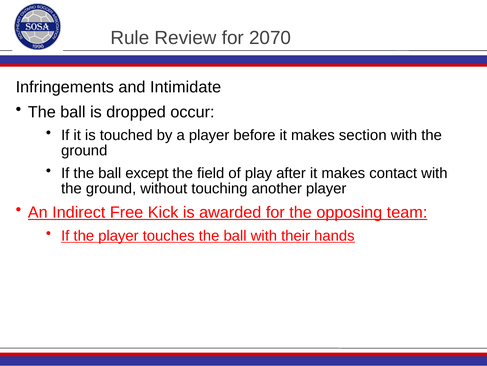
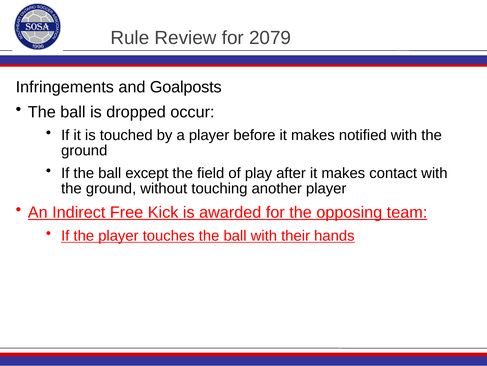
2070: 2070 -> 2079
Intimidate: Intimidate -> Goalposts
section: section -> notified
